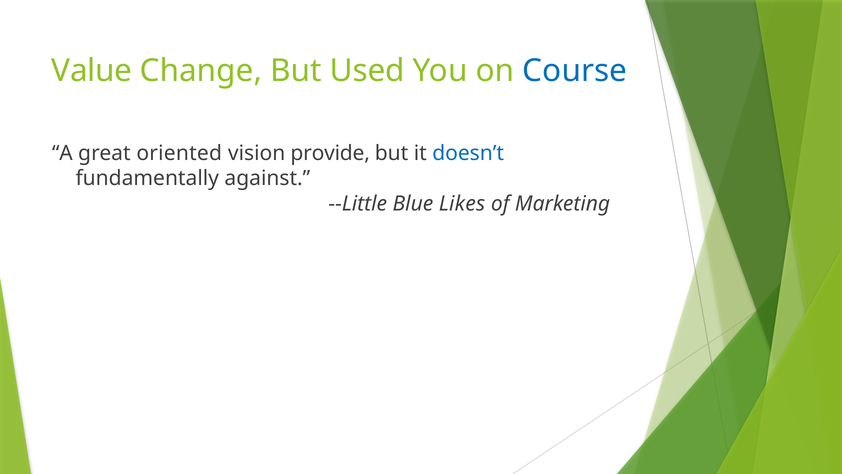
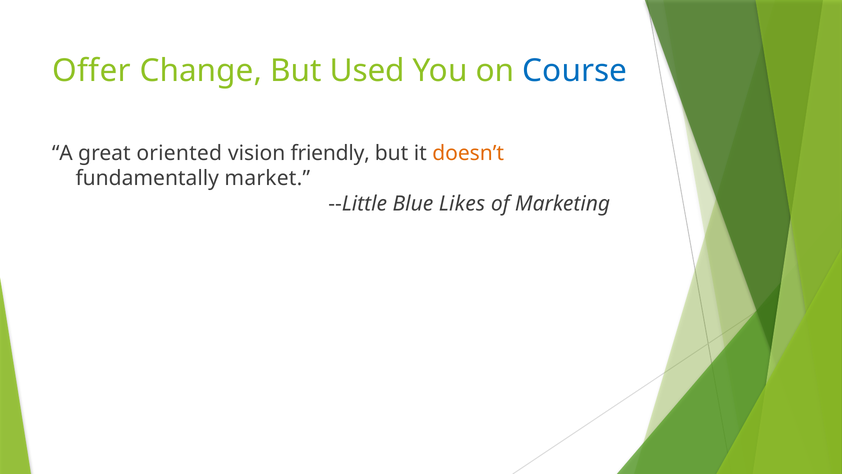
Value: Value -> Offer
provide: provide -> friendly
doesn’t colour: blue -> orange
against: against -> market
